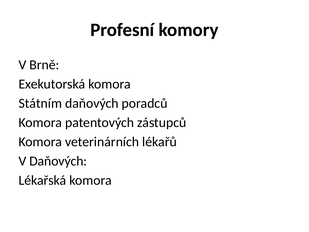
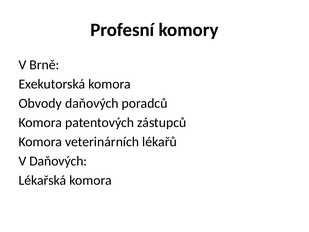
Státním: Státním -> Obvody
